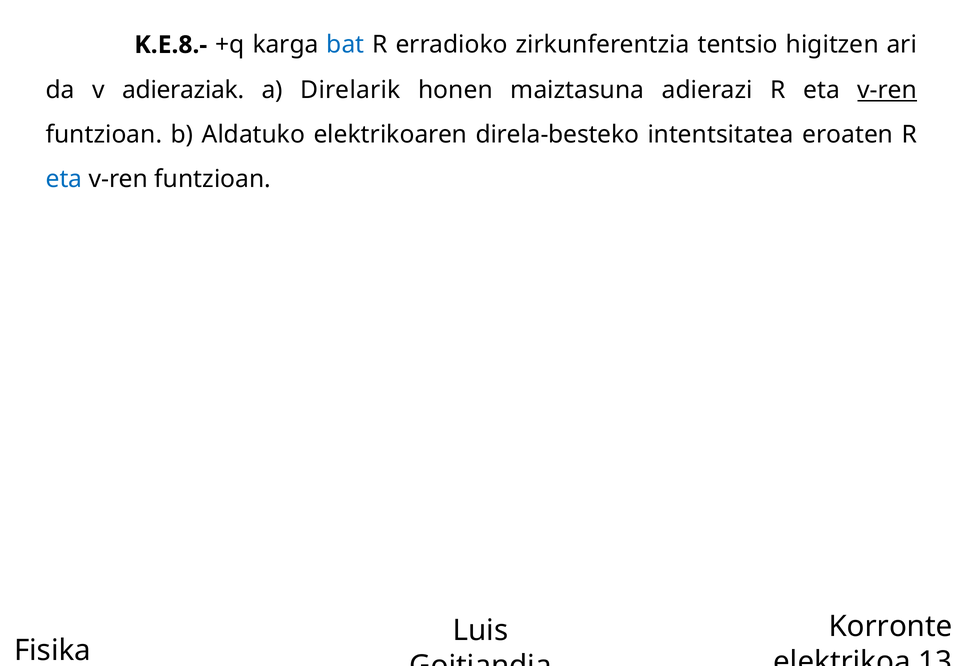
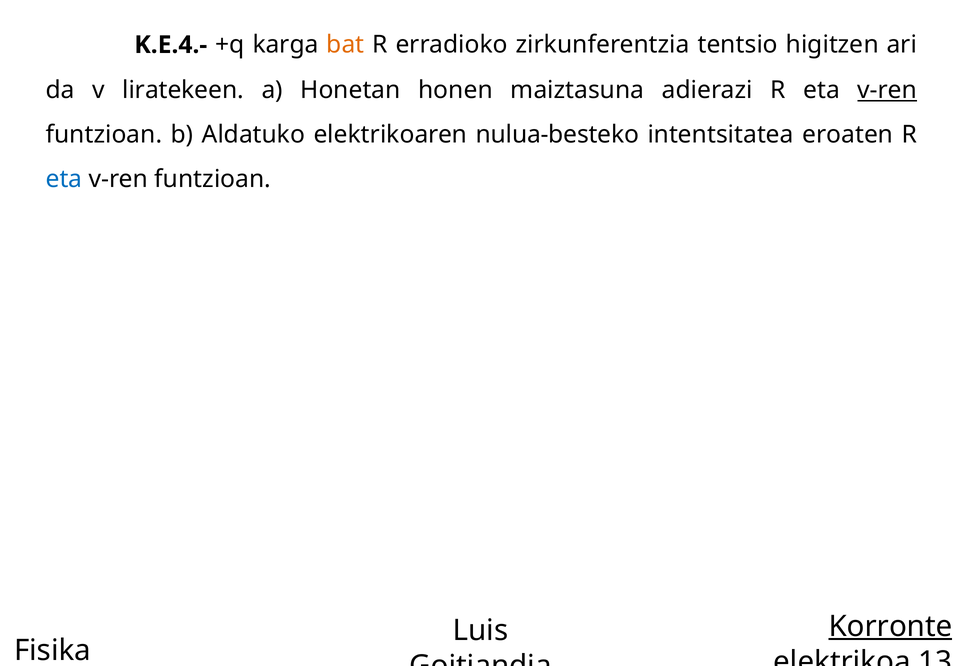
K.E.8.-: K.E.8.- -> K.E.4.-
bat colour: blue -> orange
adieraziak: adieraziak -> liratekeen
Direlarik: Direlarik -> Honetan
direla-besteko: direla-besteko -> nulua-besteko
Korronte underline: none -> present
